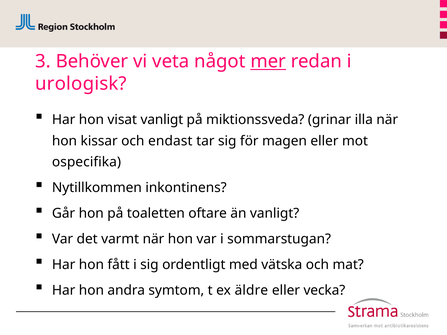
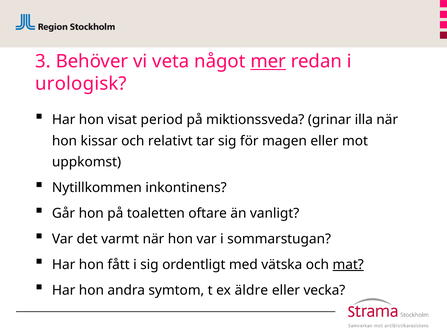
visat vanligt: vanligt -> period
endast: endast -> relativt
ospecifika: ospecifika -> uppkomst
mat underline: none -> present
